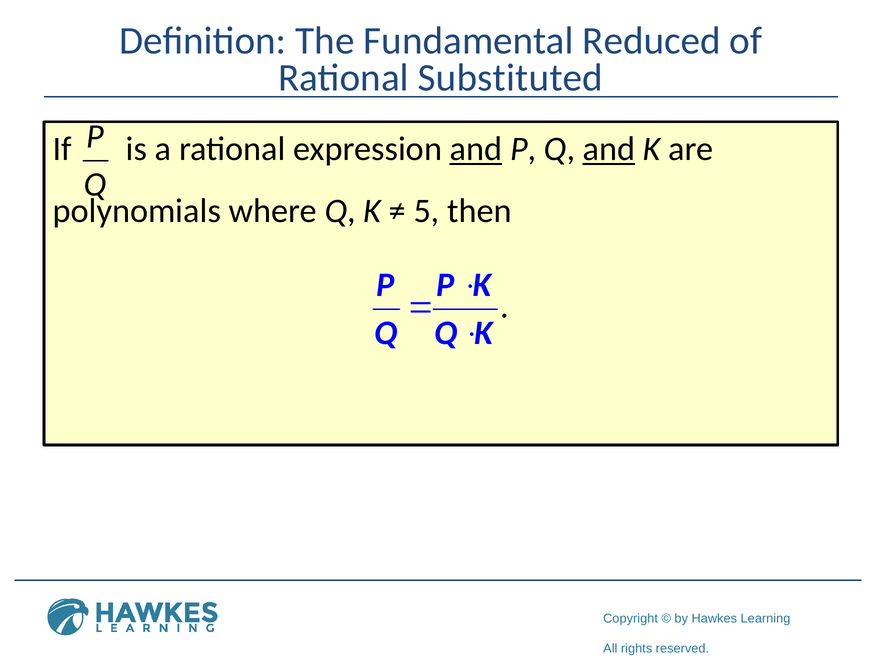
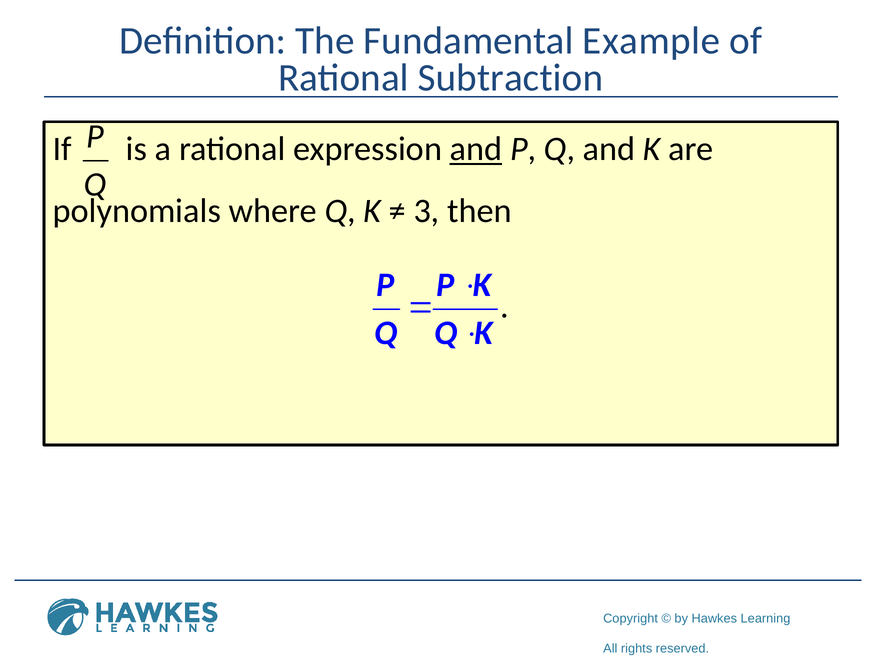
Reduced: Reduced -> Example
Substituted: Substituted -> Subtraction
and at (609, 149) underline: present -> none
5: 5 -> 3
